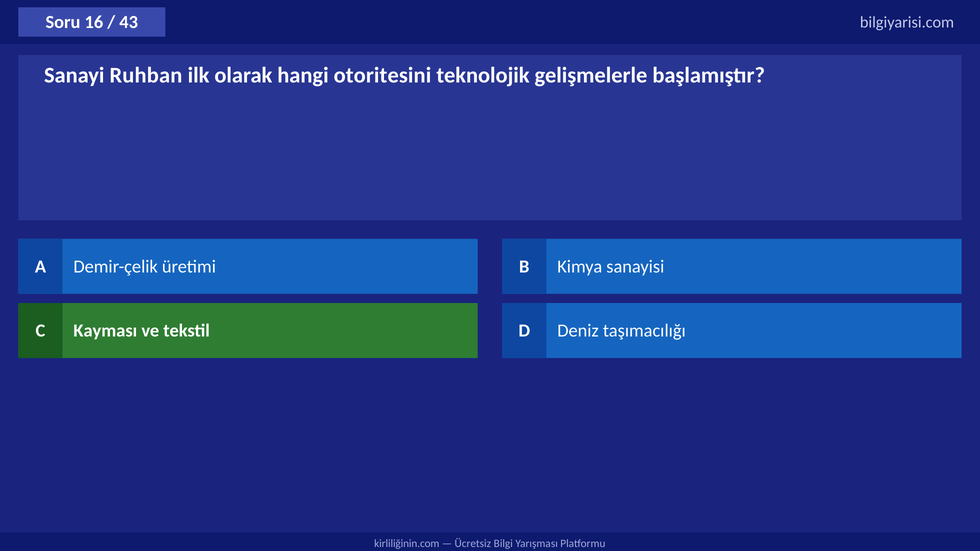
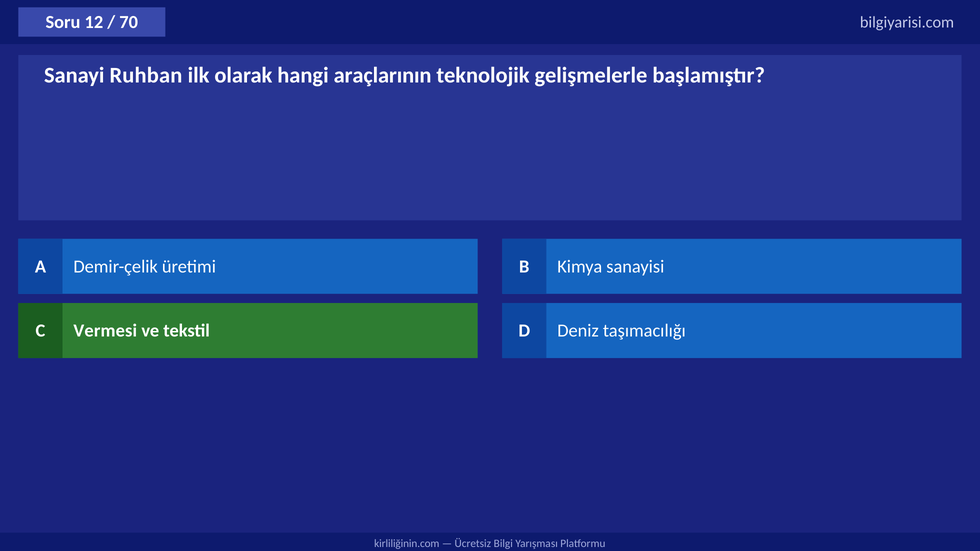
16: 16 -> 12
43: 43 -> 70
otoritesini: otoritesini -> araçlarının
Kayması: Kayması -> Vermesi
